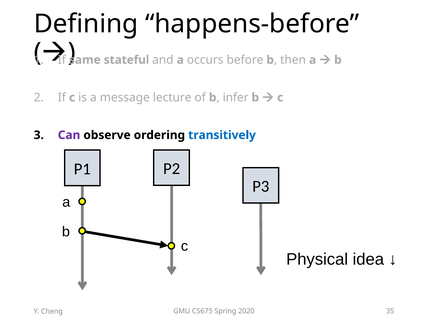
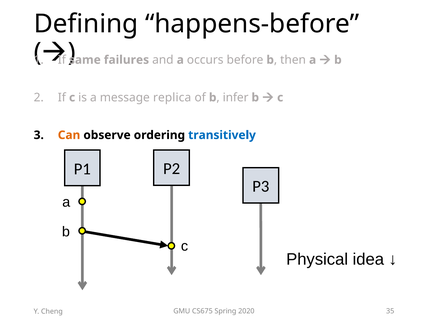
stateful: stateful -> failures
lecture: lecture -> replica
Can colour: purple -> orange
